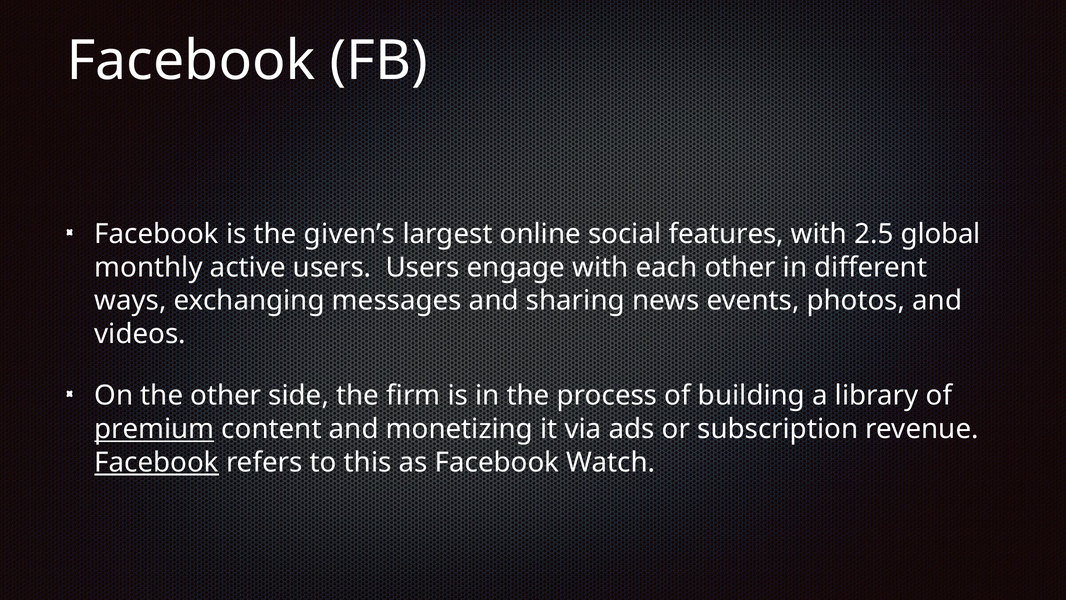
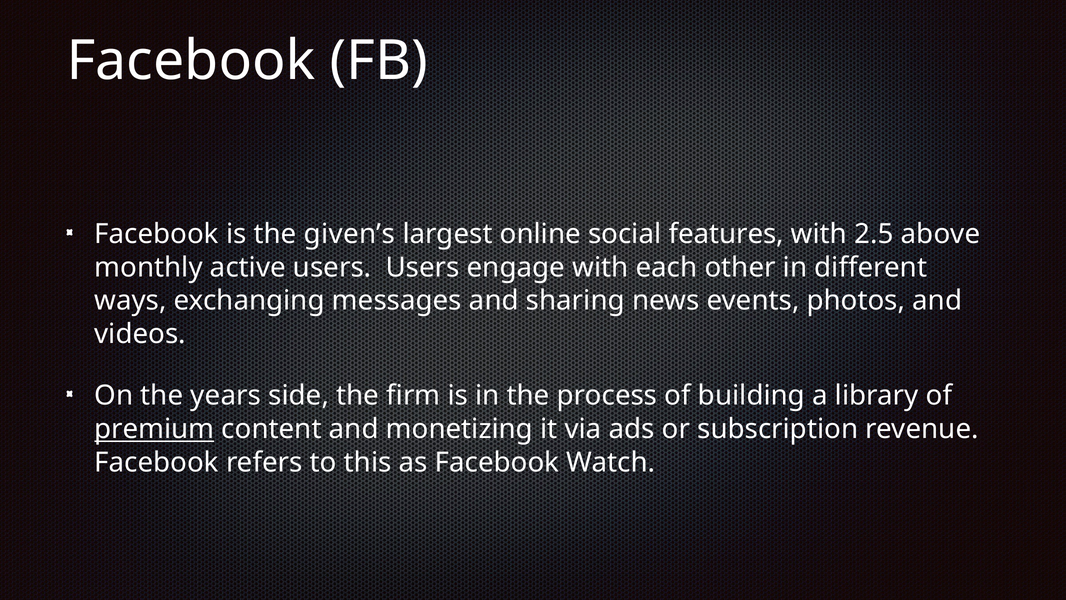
global: global -> above
the other: other -> years
Facebook at (157, 462) underline: present -> none
